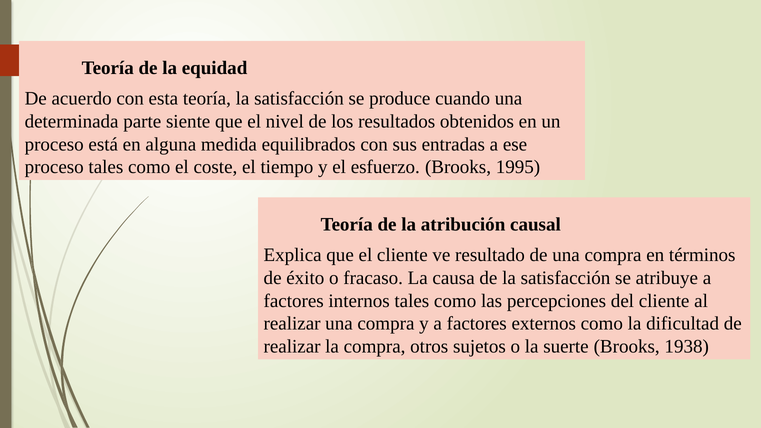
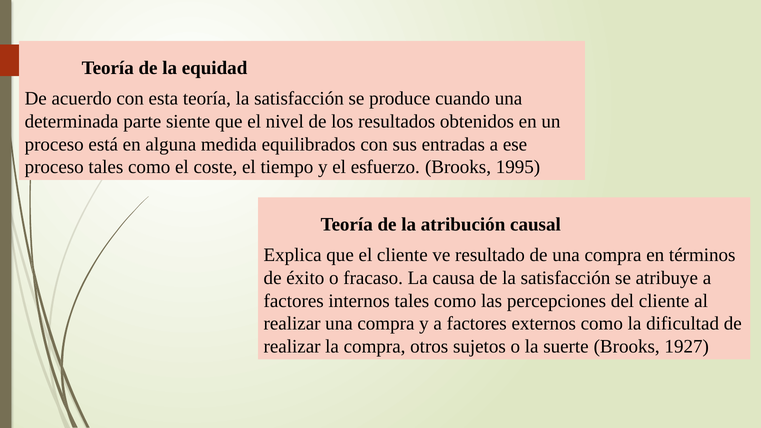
1938: 1938 -> 1927
